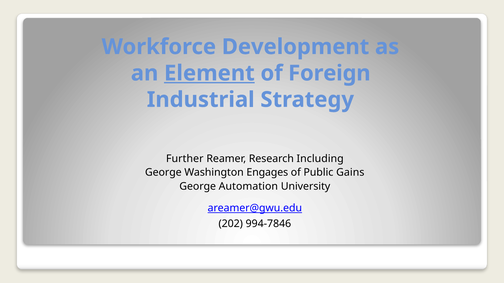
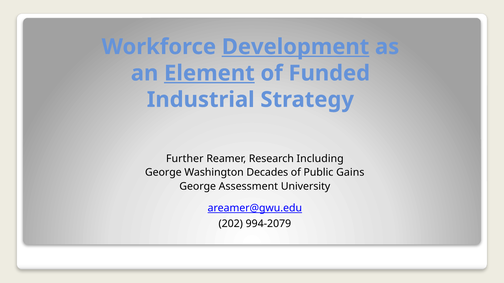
Development underline: none -> present
Foreign: Foreign -> Funded
Engages: Engages -> Decades
Automation: Automation -> Assessment
994-7846: 994-7846 -> 994-2079
